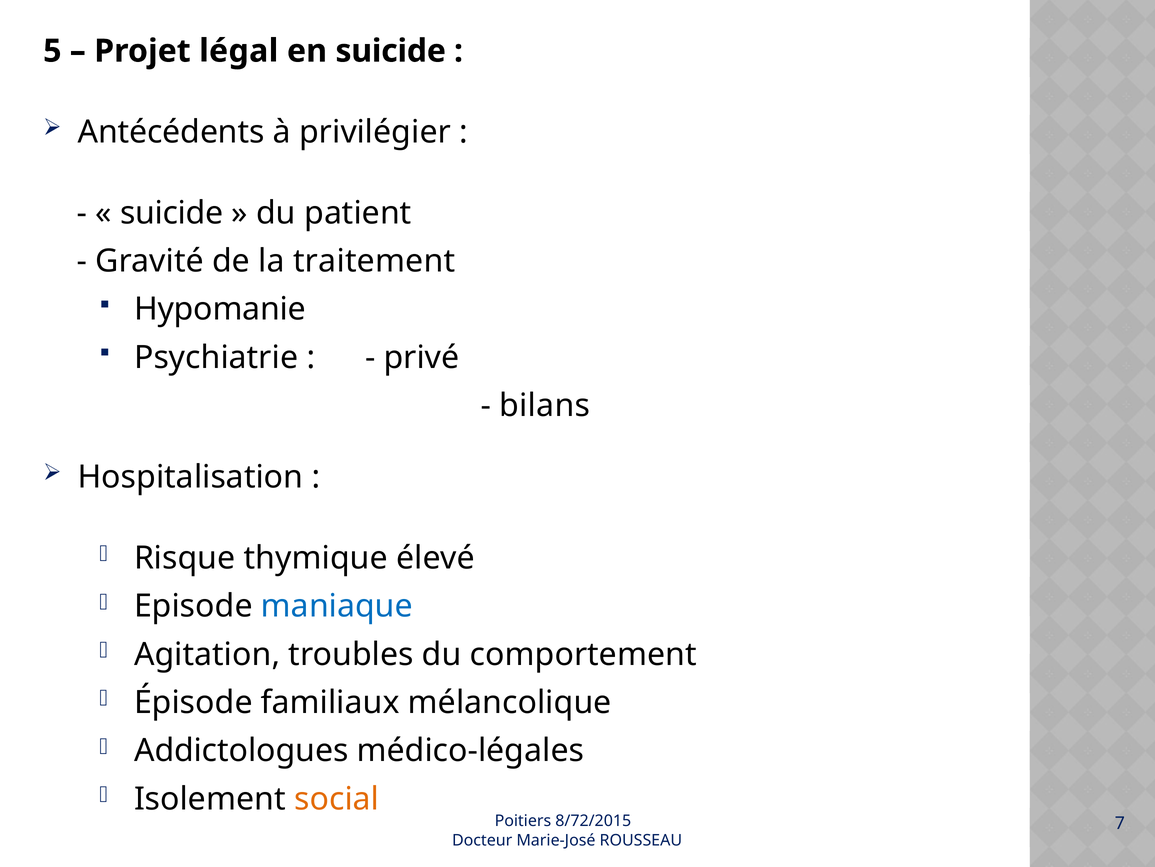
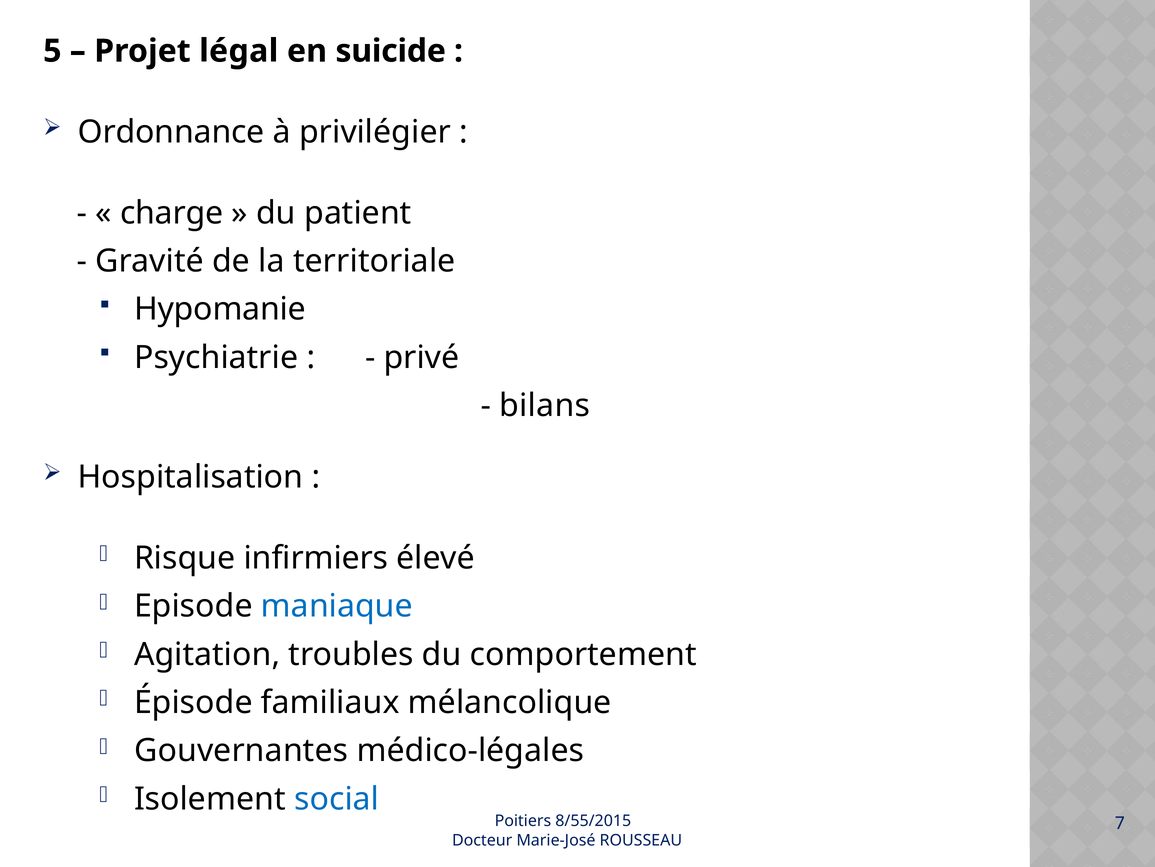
Antécédents: Antécédents -> Ordonnance
suicide at (172, 213): suicide -> charge
traitement: traitement -> territoriale
thymique: thymique -> infirmiers
Addictologues: Addictologues -> Gouvernantes
social colour: orange -> blue
8/72/2015: 8/72/2015 -> 8/55/2015
